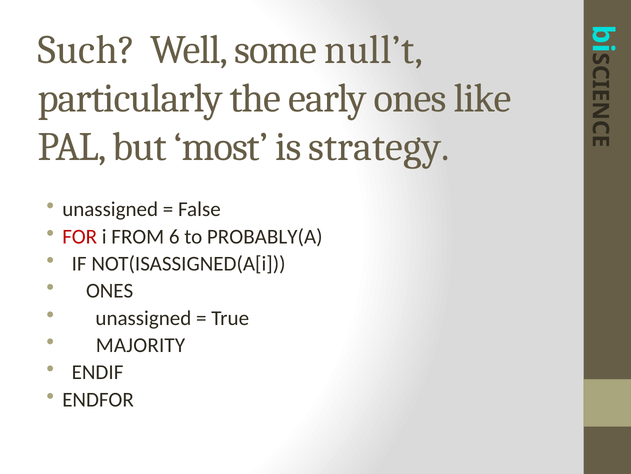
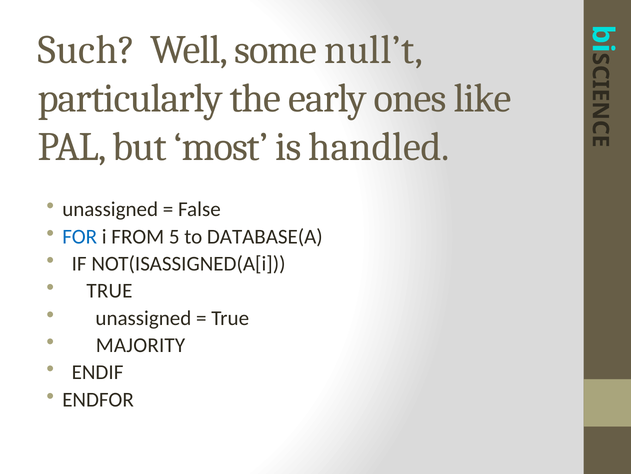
strategy: strategy -> handled
FOR colour: red -> blue
6: 6 -> 5
PROBABLY(A: PROBABLY(A -> DATABASE(A
ONES at (110, 291): ONES -> TRUE
